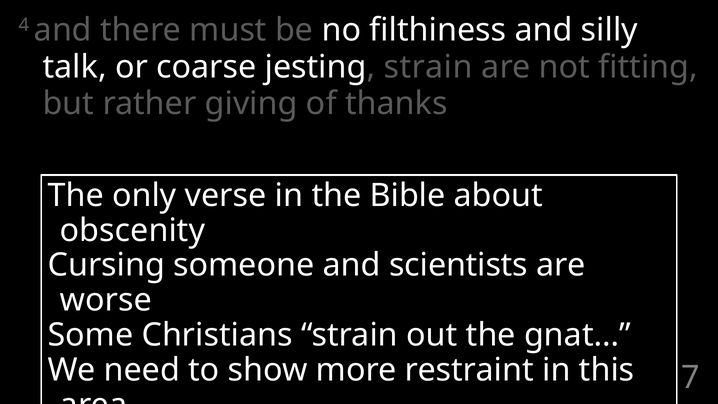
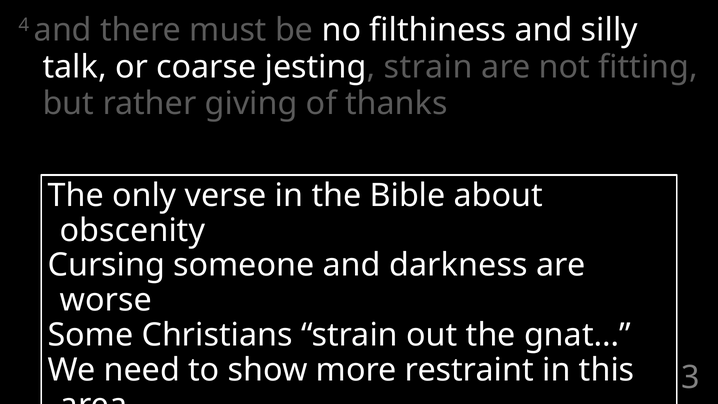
scientists: scientists -> darkness
7: 7 -> 3
